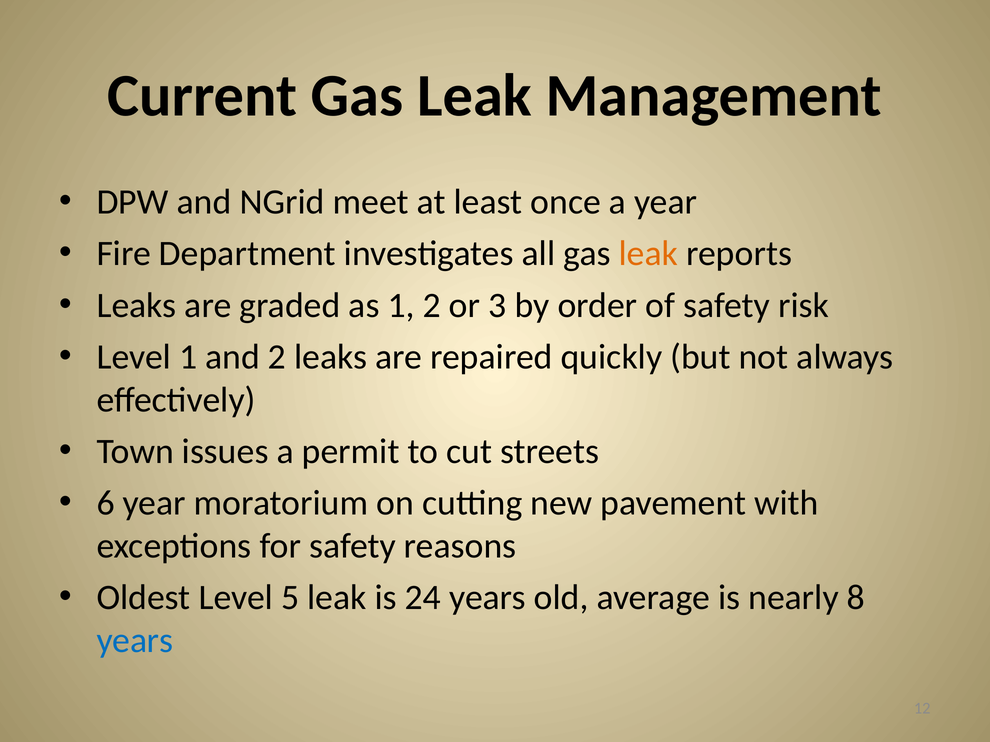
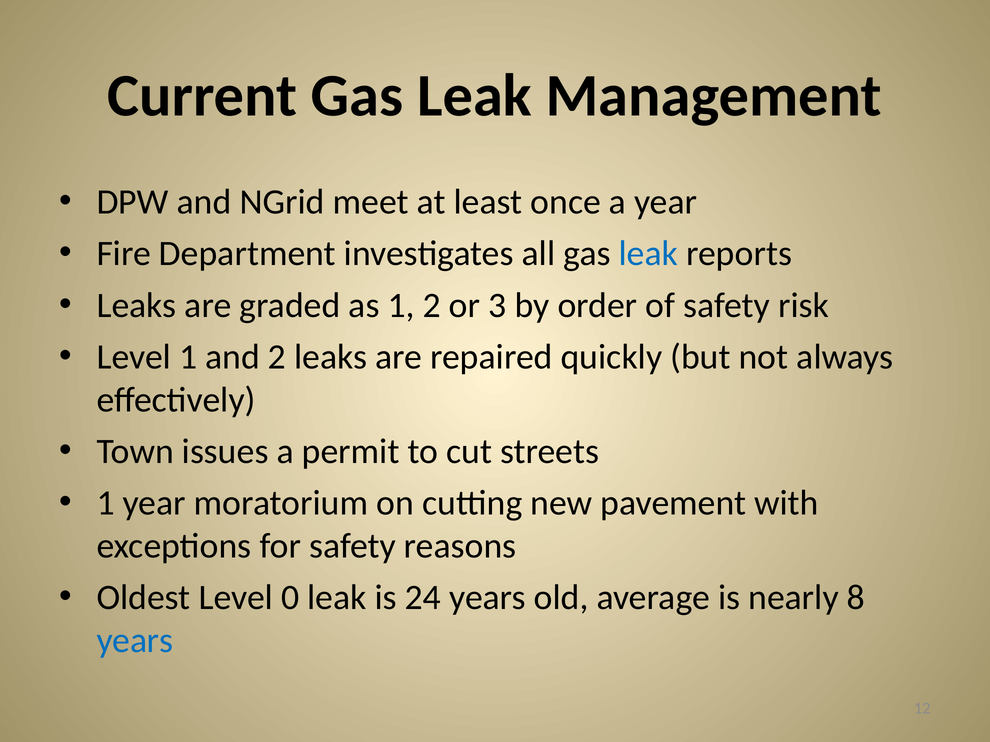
leak at (648, 254) colour: orange -> blue
6 at (106, 503): 6 -> 1
5: 5 -> 0
